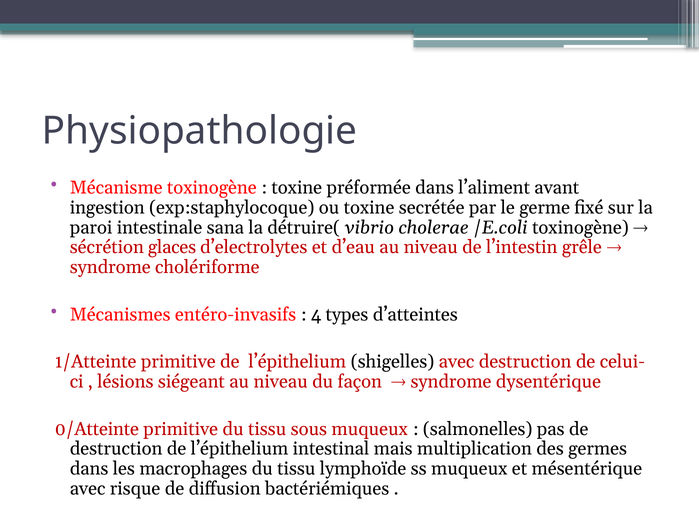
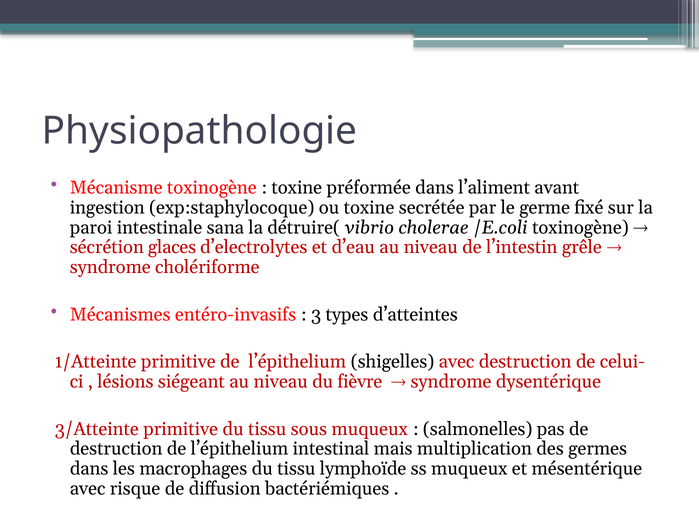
4: 4 -> 3
façon: façon -> fièvre
0/Atteinte: 0/Atteinte -> 3/Atteinte
